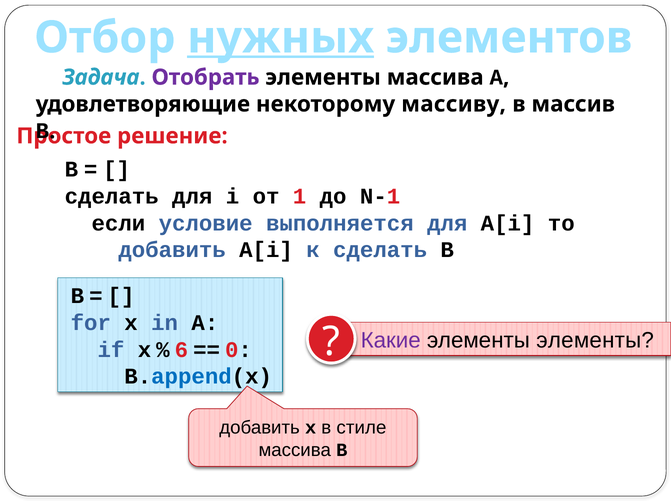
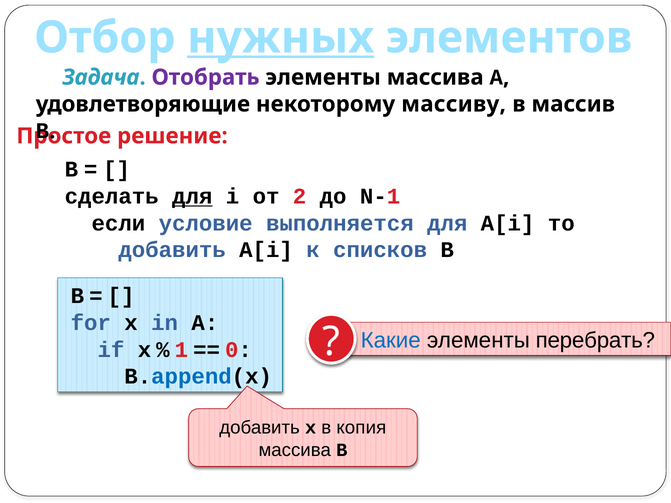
для at (192, 196) underline: none -> present
1: 1 -> 2
к сделать: сделать -> списков
Какие colour: purple -> blue
элементы элементы: элементы -> перебрать
6: 6 -> 1
стиле: стиле -> копия
